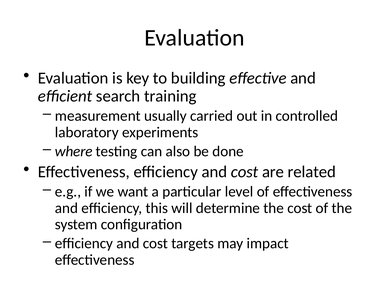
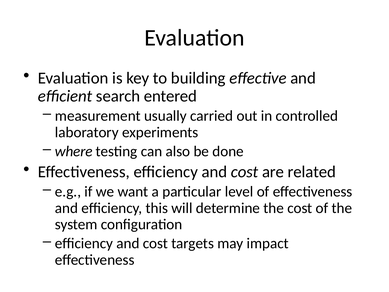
training: training -> entered
